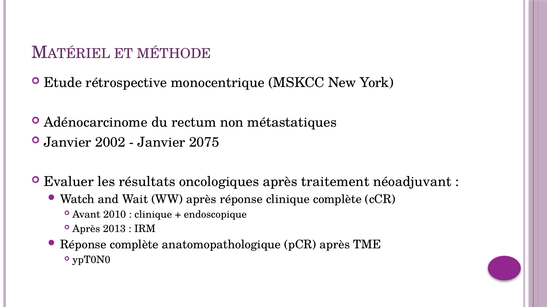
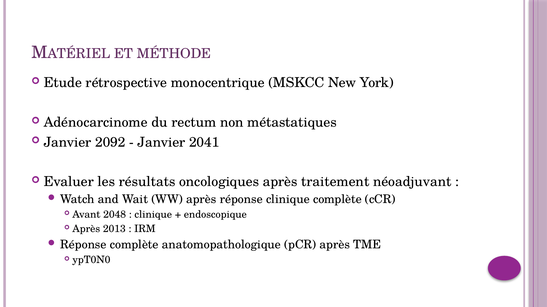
2002: 2002 -> 2092
2075: 2075 -> 2041
2010: 2010 -> 2048
